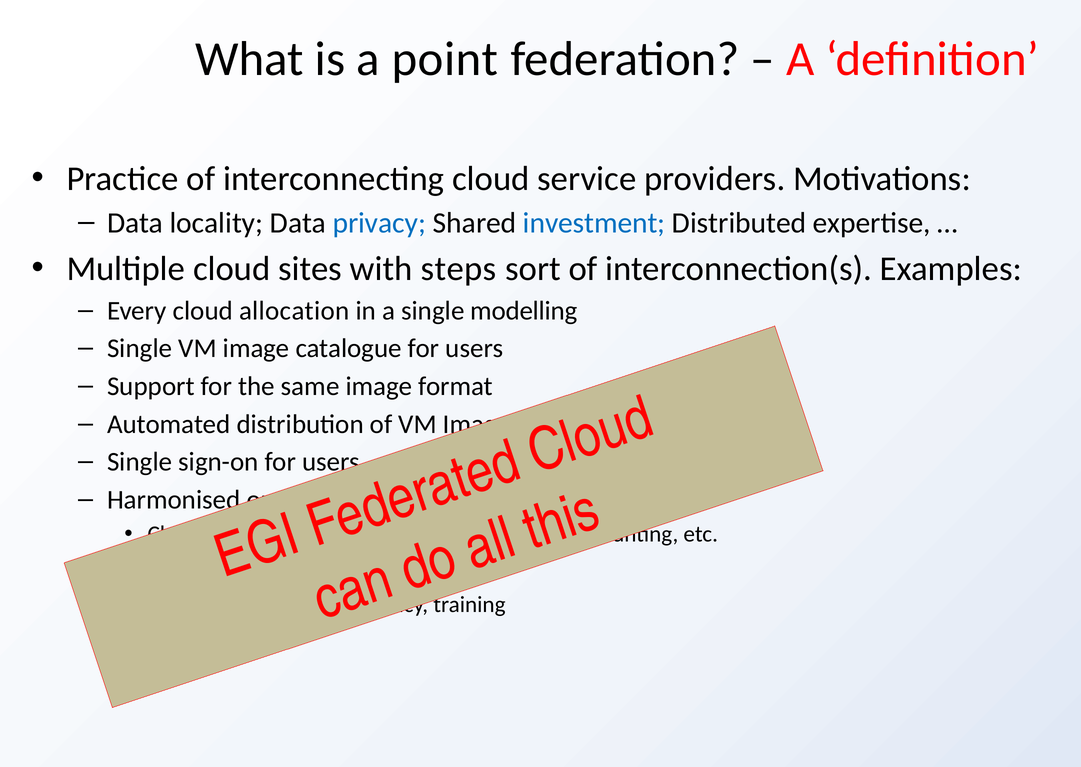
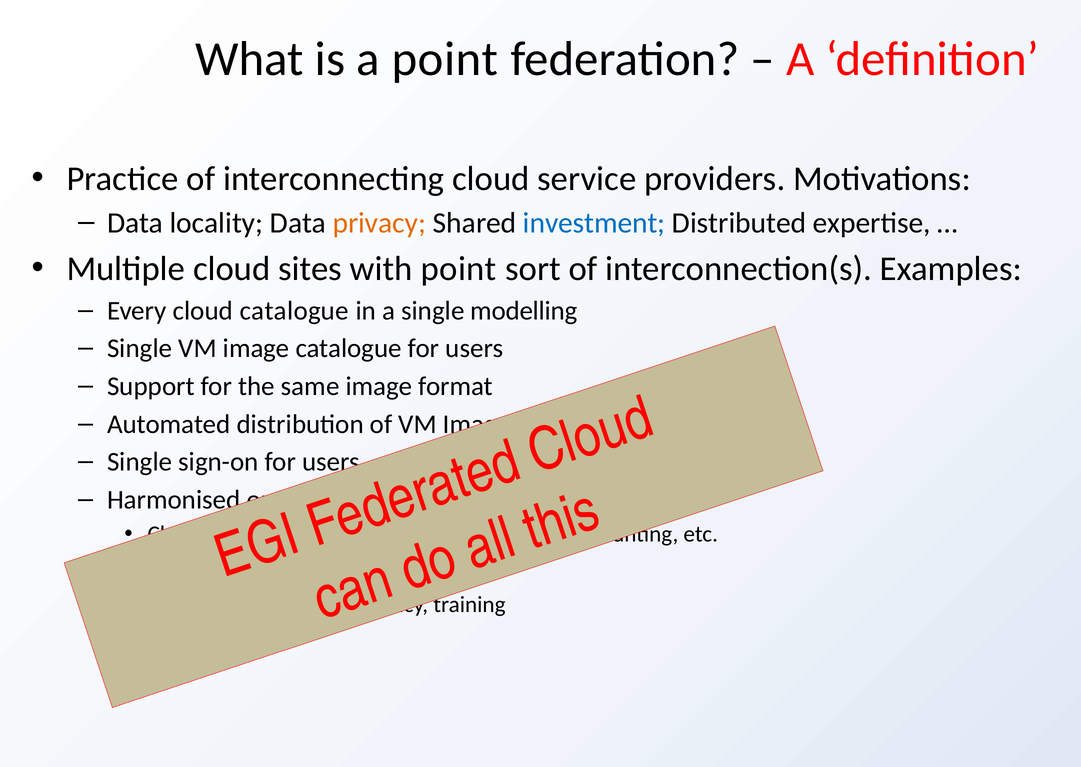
privacy colour: blue -> orange
with steps: steps -> point
cloud allocation: allocation -> catalogue
